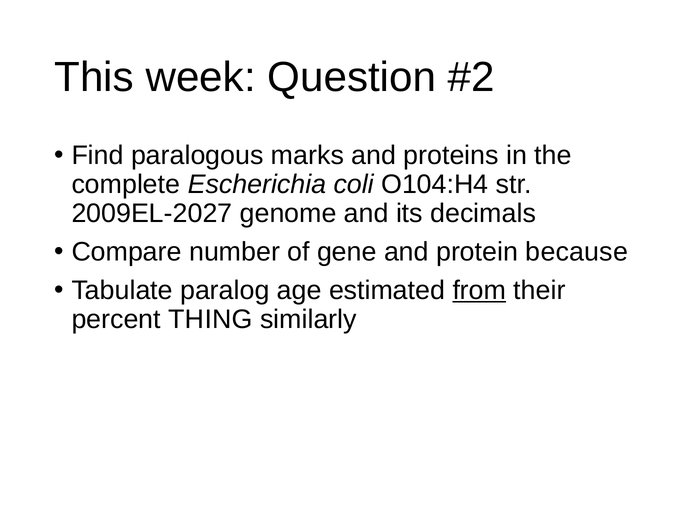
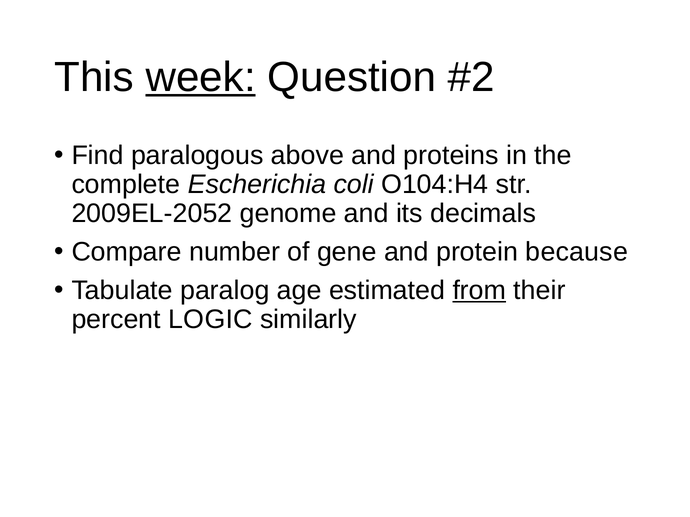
week underline: none -> present
marks: marks -> above
2009EL-2027: 2009EL-2027 -> 2009EL-2052
THING: THING -> LOGIC
